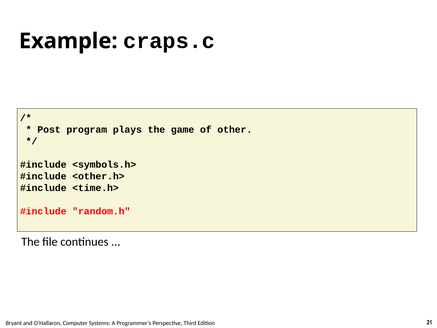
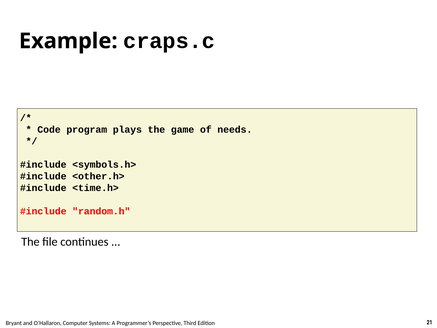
Post: Post -> Code
other: other -> needs
